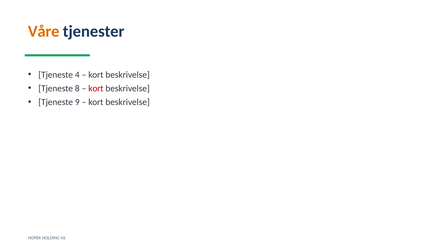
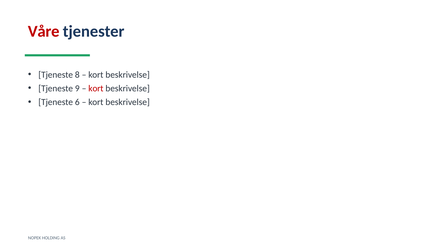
Våre colour: orange -> red
4: 4 -> 8
8: 8 -> 9
9: 9 -> 6
